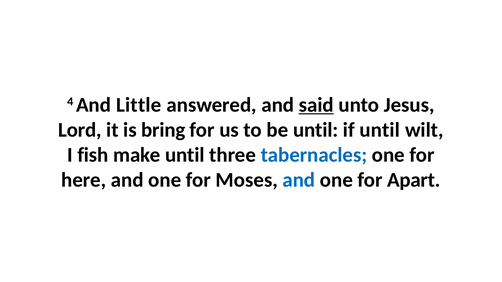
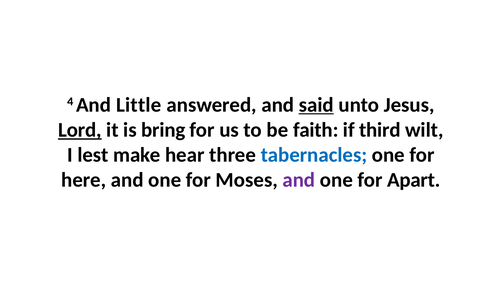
Lord underline: none -> present
be until: until -> faith
if until: until -> third
fish: fish -> lest
make until: until -> hear
and at (299, 180) colour: blue -> purple
